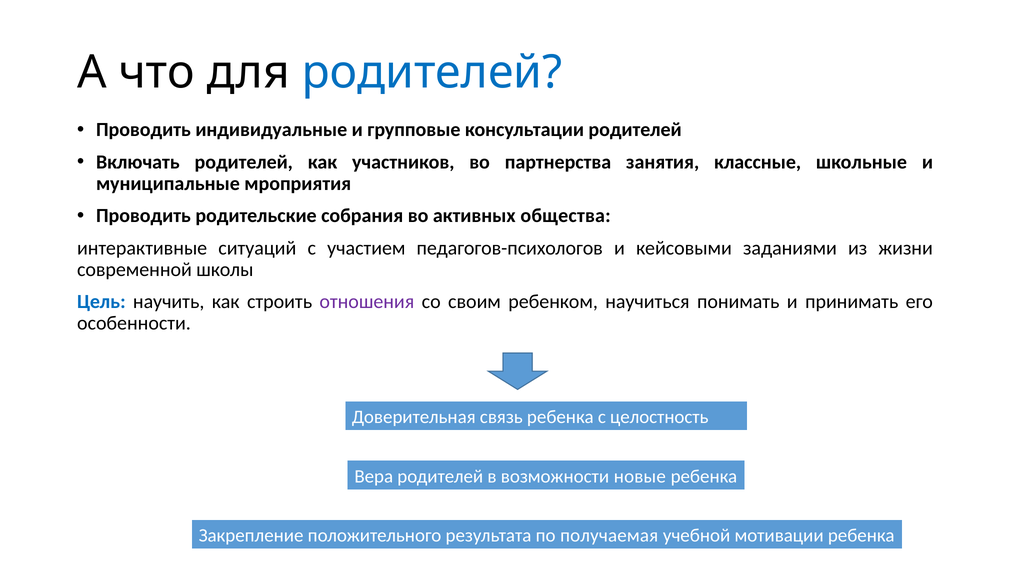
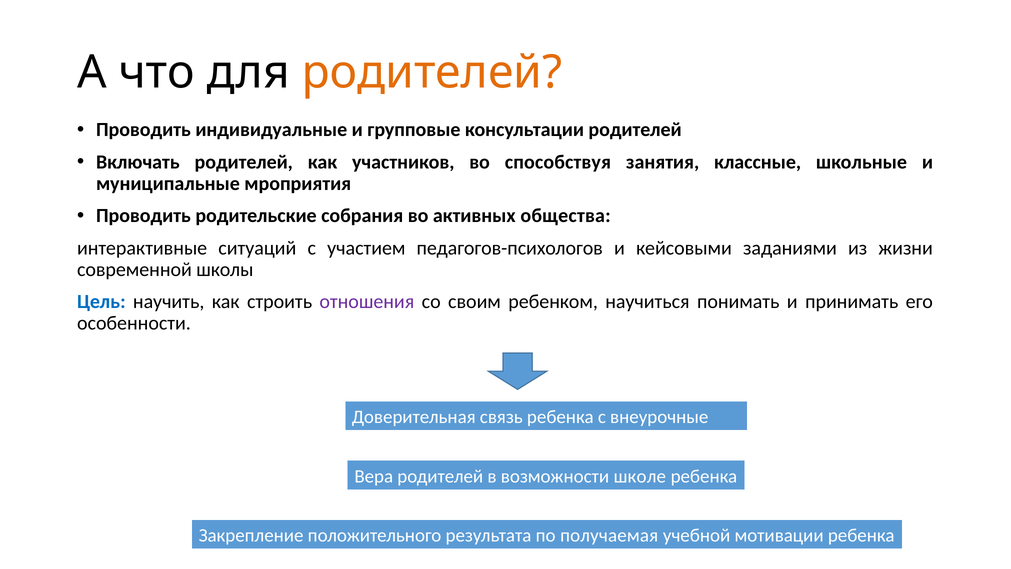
родителей at (432, 72) colour: blue -> orange
партнерства: партнерства -> способствуя
целостность: целостность -> внеурочные
новые: новые -> школе
